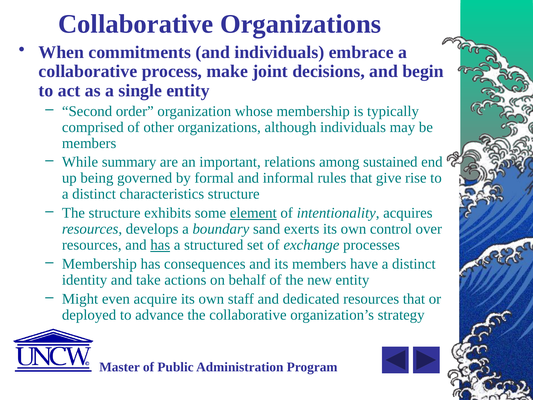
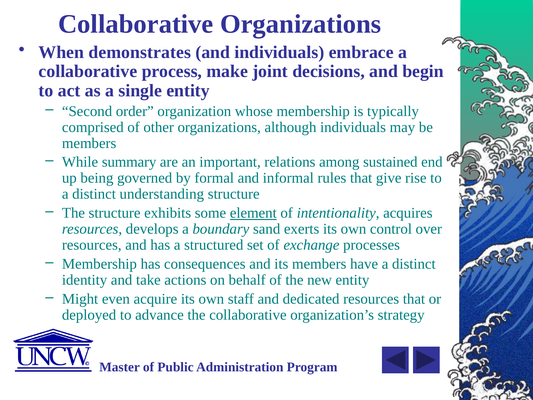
commitments: commitments -> demonstrates
characteristics: characteristics -> understanding
has at (160, 245) underline: present -> none
